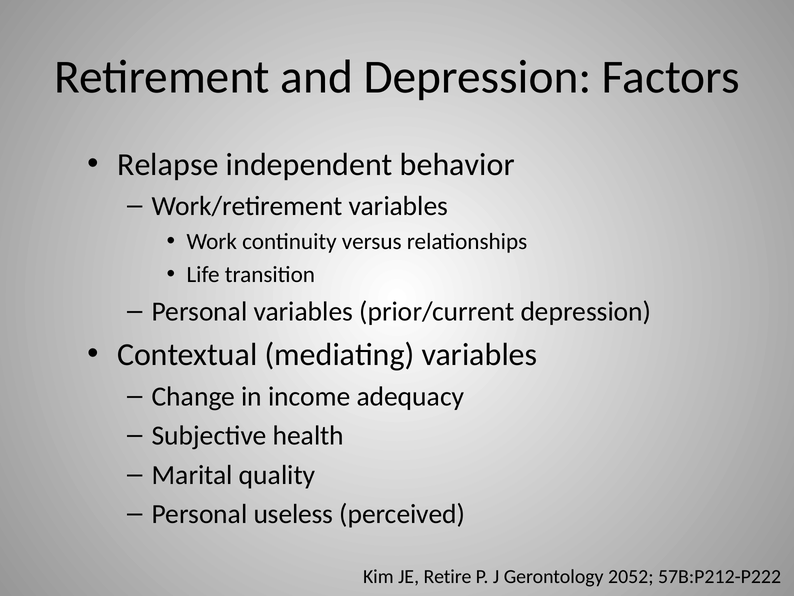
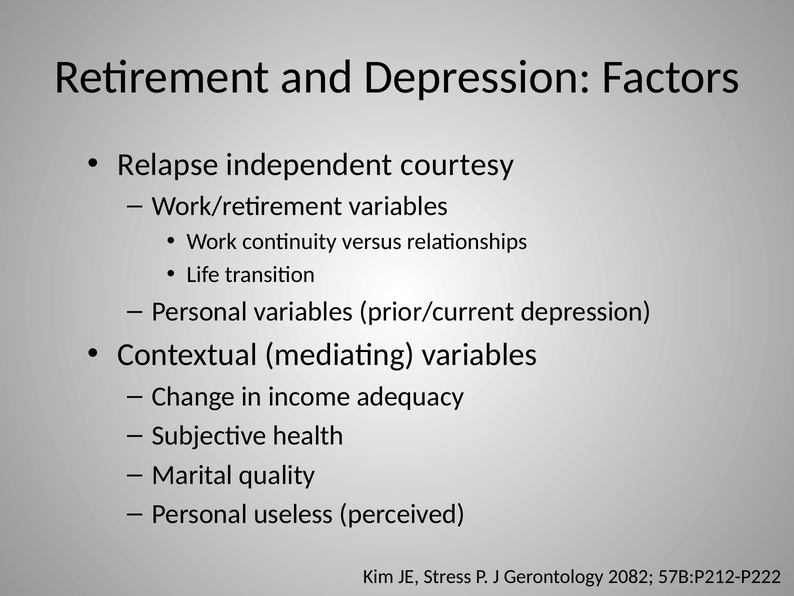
behavior: behavior -> courtesy
Retire: Retire -> Stress
2052: 2052 -> 2082
